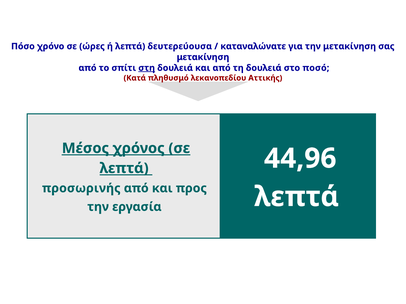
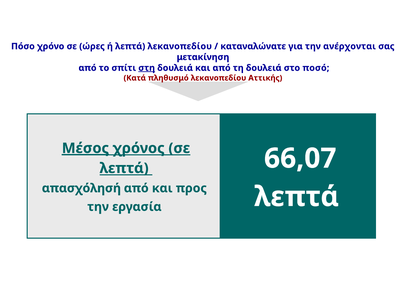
λεπτά δευτερεύουσα: δευτερεύουσα -> λεκανοπεδίου
την μετακίνηση: μετακίνηση -> ανέρχονται
Μέσος underline: none -> present
44,96: 44,96 -> 66,07
προσωρινής: προσωρινής -> απασχόλησή
